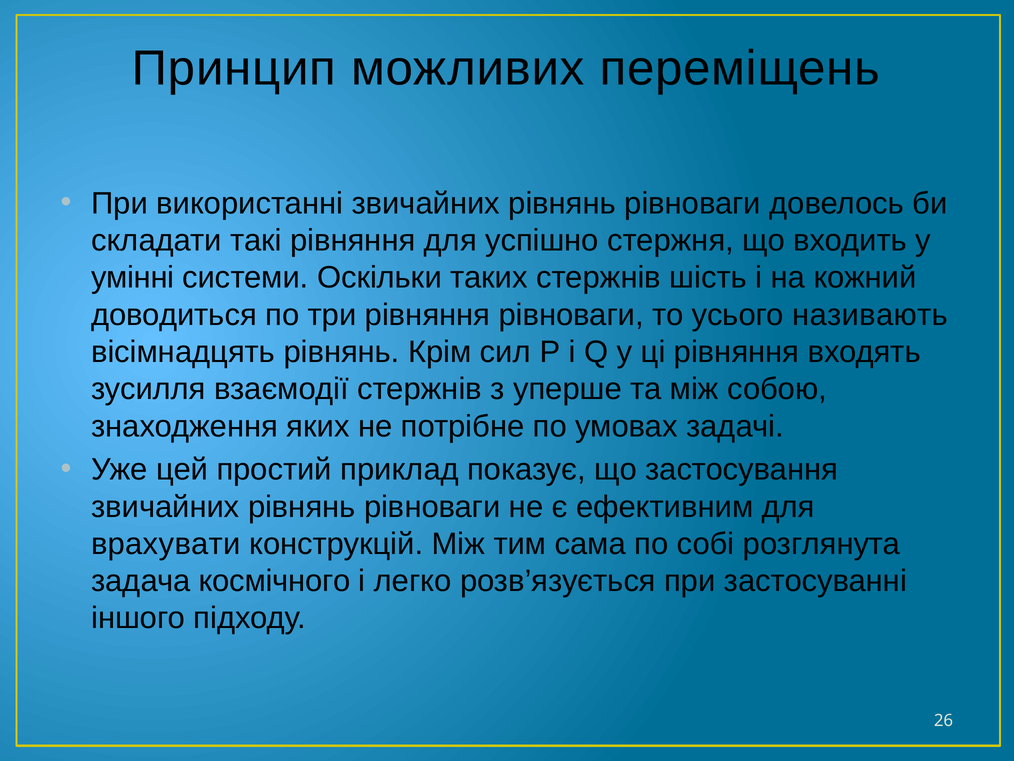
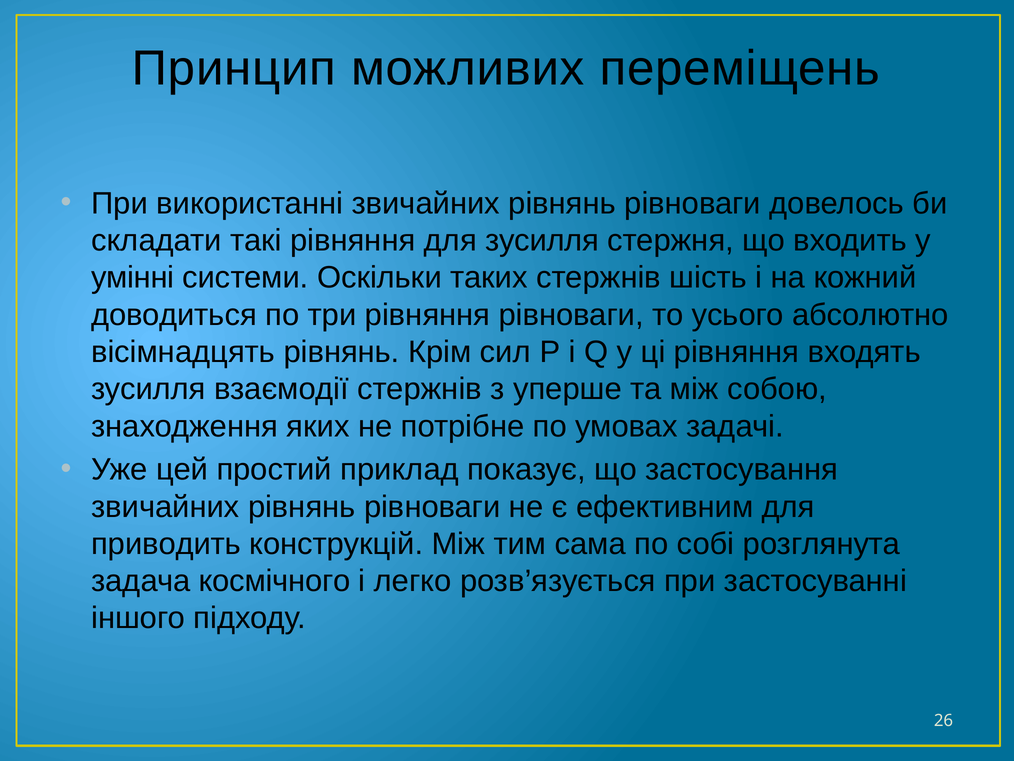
для успішно: успішно -> зусилля
називають: називають -> абсолютно
врахувати: врахувати -> приводить
